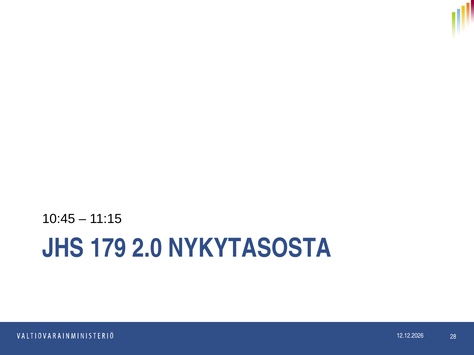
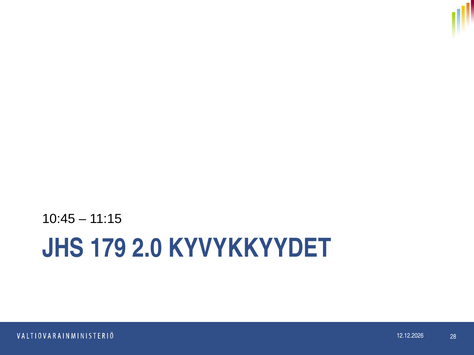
NYKYTASOSTA: NYKYTASOSTA -> KYVYKKYYDET
